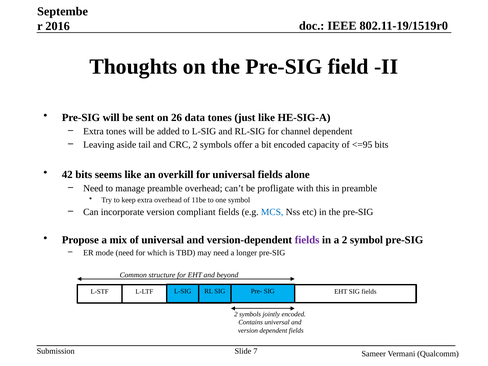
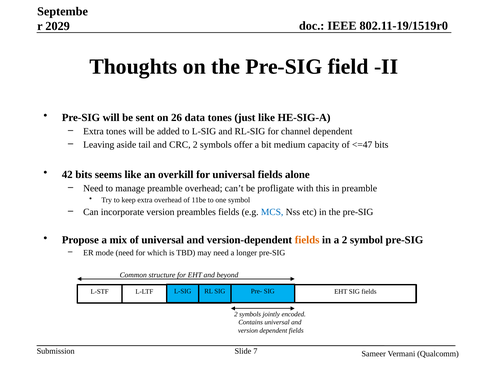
2016: 2016 -> 2029
bit encoded: encoded -> medium
<=95: <=95 -> <=47
compliant: compliant -> preambles
fields at (307, 240) colour: purple -> orange
